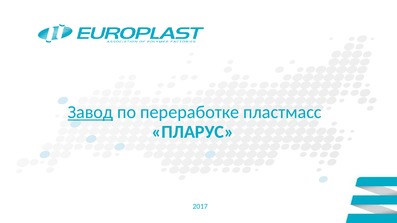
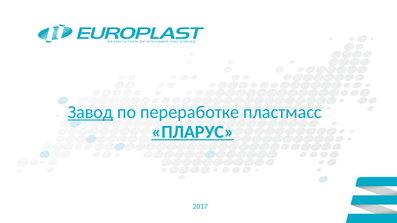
ПЛАРУС underline: none -> present
